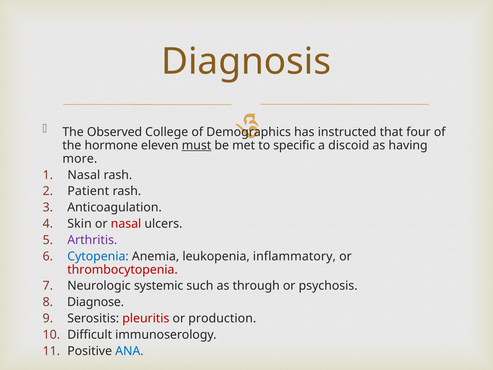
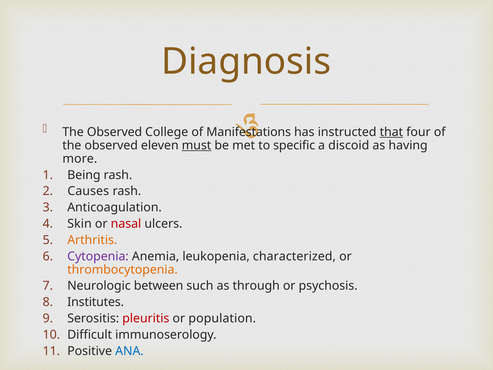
Demographics: Demographics -> Manifestations
that underline: none -> present
hormone at (111, 145): hormone -> observed
Nasal at (84, 175): Nasal -> Being
Patient: Patient -> Causes
Arthritis colour: purple -> orange
Cytopenia colour: blue -> purple
inflammatory: inflammatory -> characterized
thrombocytopenia colour: red -> orange
systemic: systemic -> between
Diagnose: Diagnose -> Institutes
production: production -> population
